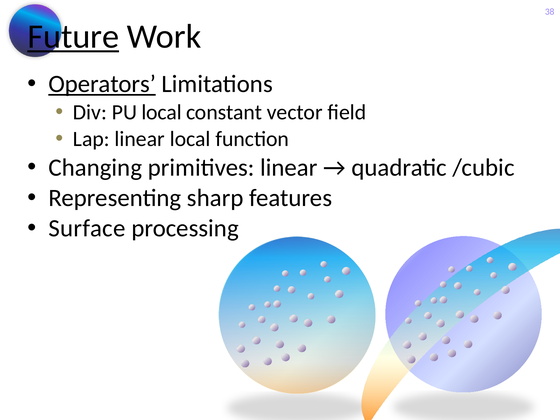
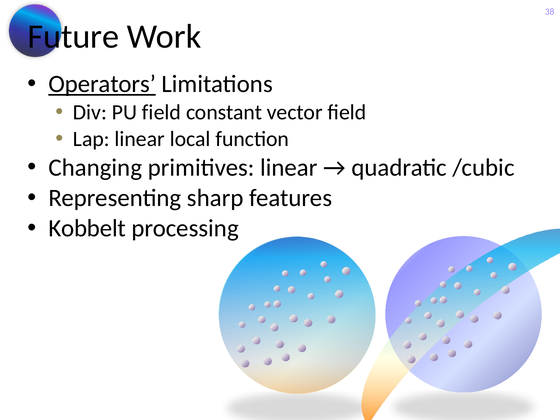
Future underline: present -> none
PU local: local -> field
Surface: Surface -> Kobbelt
